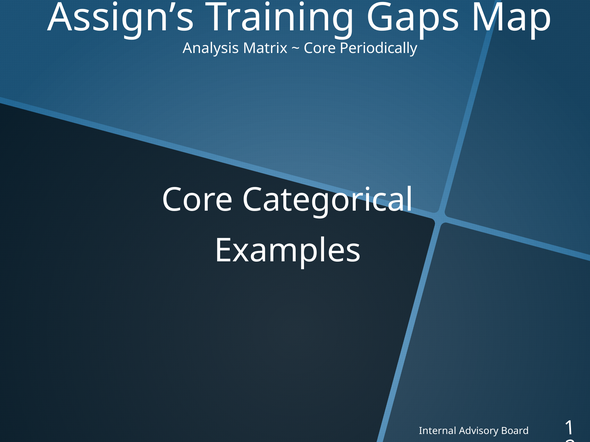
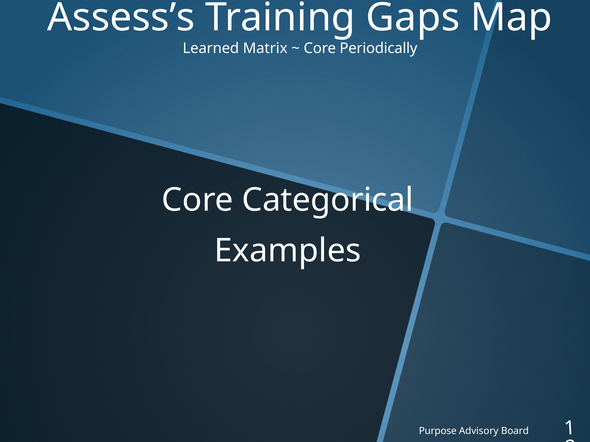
Assign’s: Assign’s -> Assess’s
Analysis: Analysis -> Learned
Internal: Internal -> Purpose
